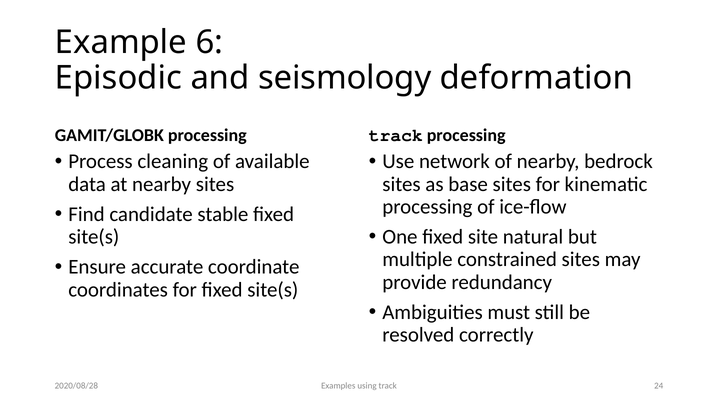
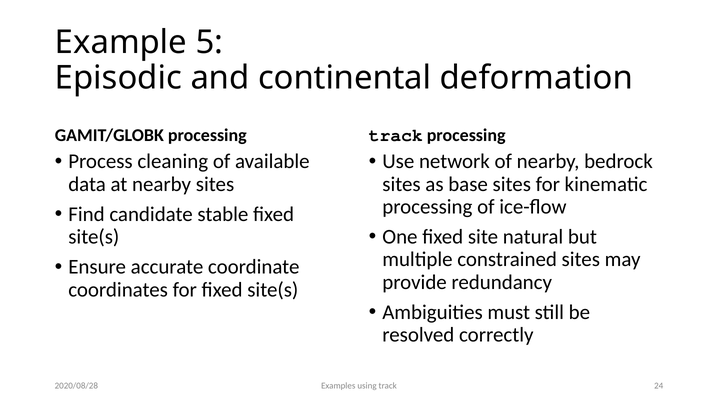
6: 6 -> 5
seismology: seismology -> continental
